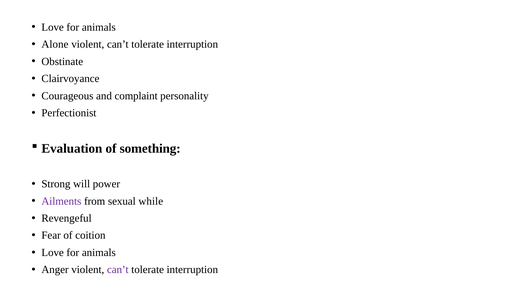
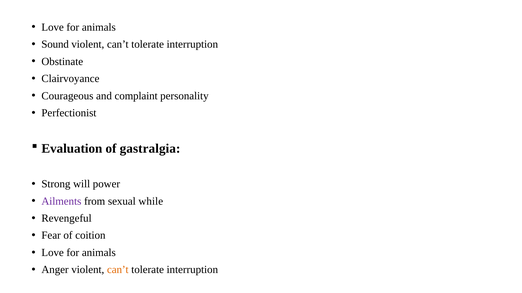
Alone: Alone -> Sound
something: something -> gastralgia
can’t at (118, 270) colour: purple -> orange
